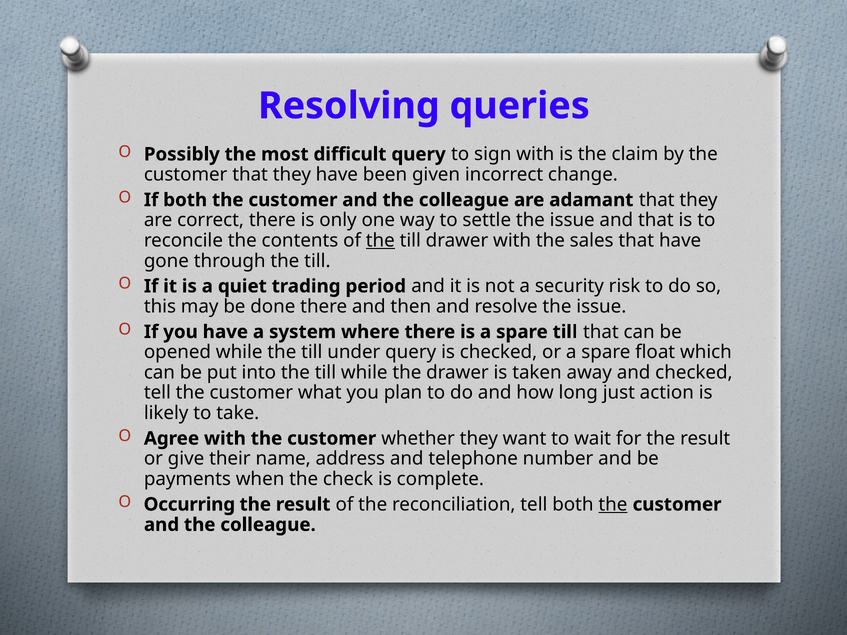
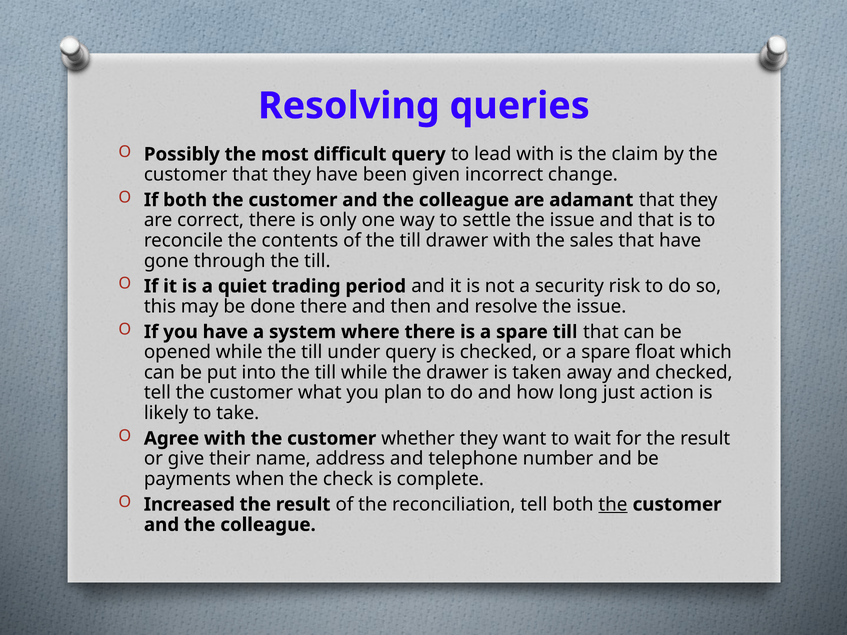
sign: sign -> lead
the at (380, 241) underline: present -> none
Occurring: Occurring -> Increased
